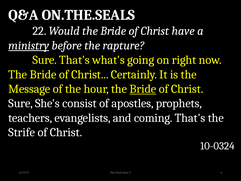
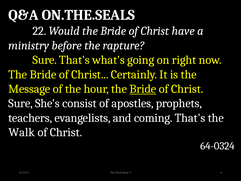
ministry underline: present -> none
Strife: Strife -> Walk
10-0324: 10-0324 -> 64-0324
